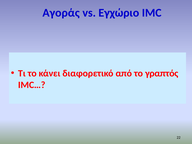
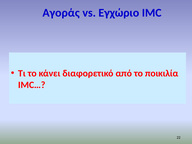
γραπτός: γραπτός -> ποικιλία
